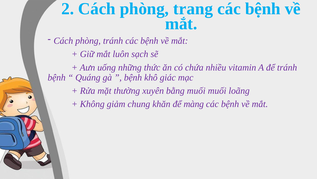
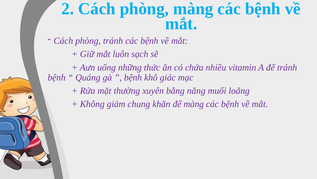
phòng trang: trang -> màng
bằng muối: muối -> năng
